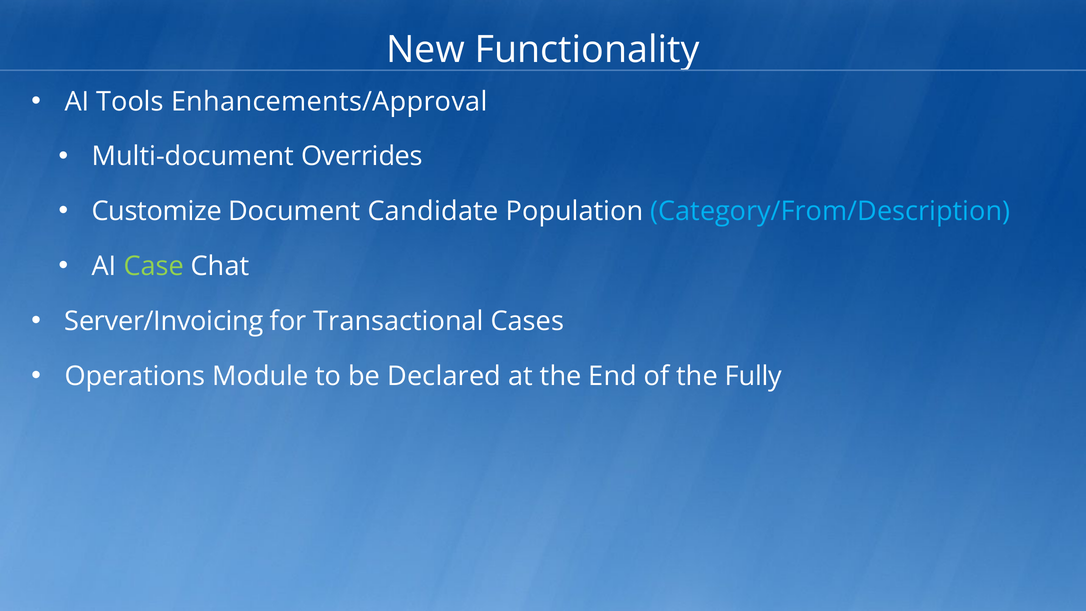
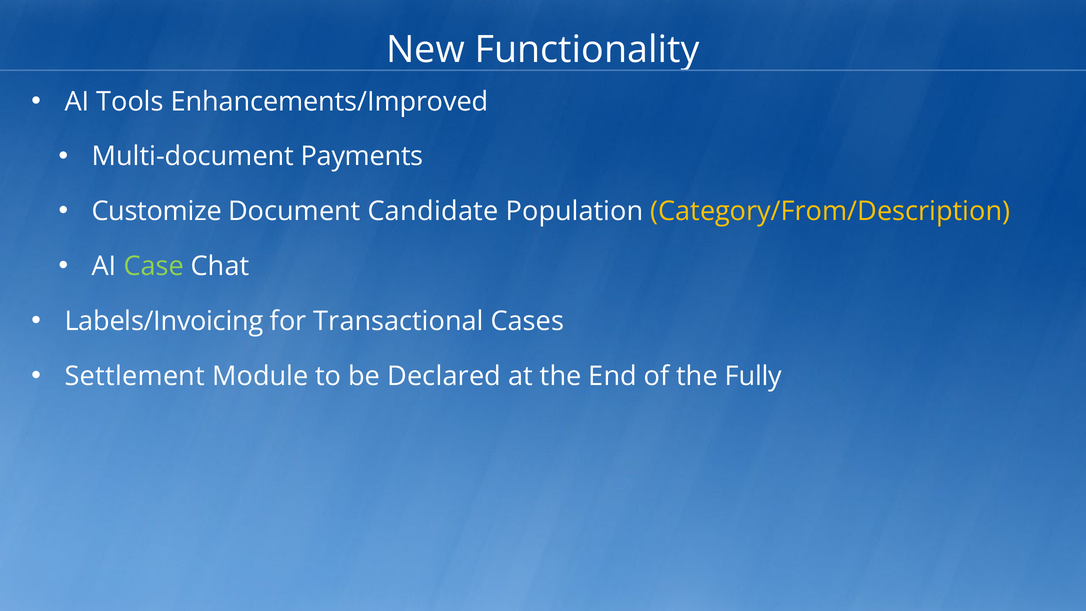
Enhancements/Approval: Enhancements/Approval -> Enhancements/Improved
Overrides: Overrides -> Payments
Category/From/Description colour: light blue -> yellow
Server/Invoicing: Server/Invoicing -> Labels/Invoicing
Operations: Operations -> Settlement
